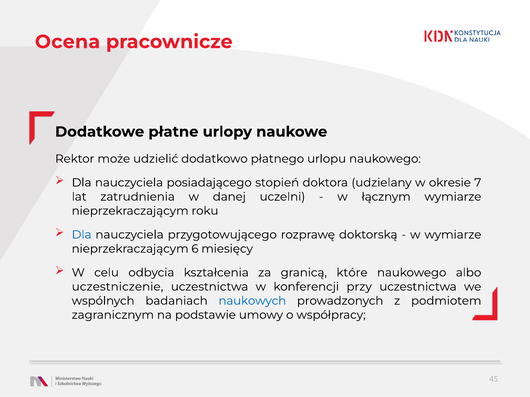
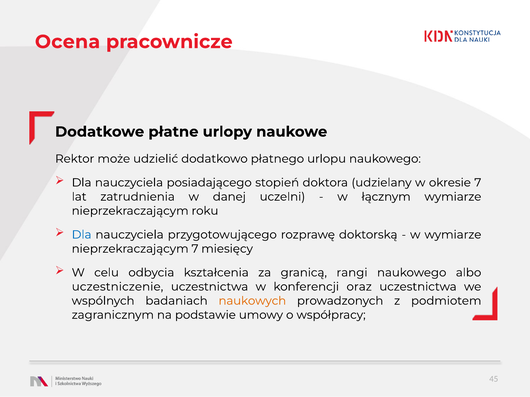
nieprzekraczającym 6: 6 -> 7
które: które -> rangi
przy: przy -> oraz
naukowych colour: blue -> orange
